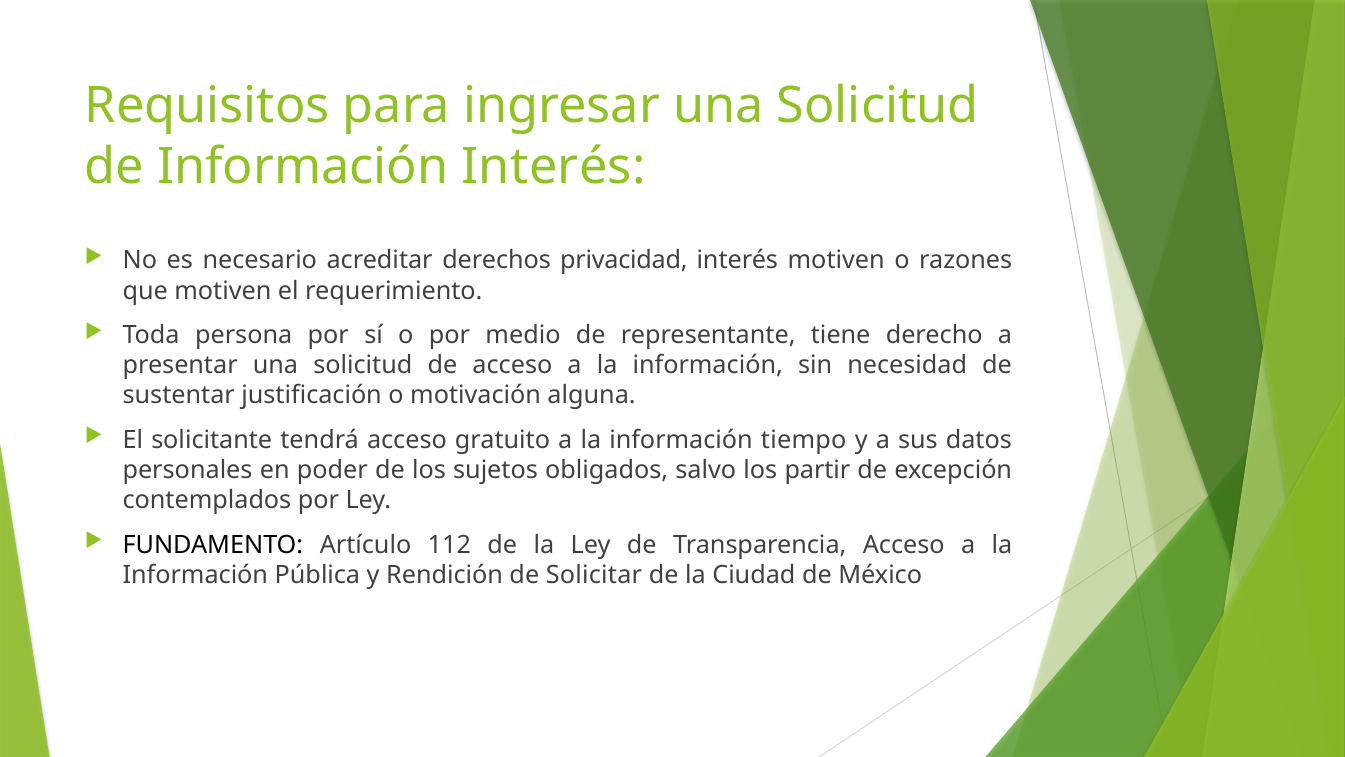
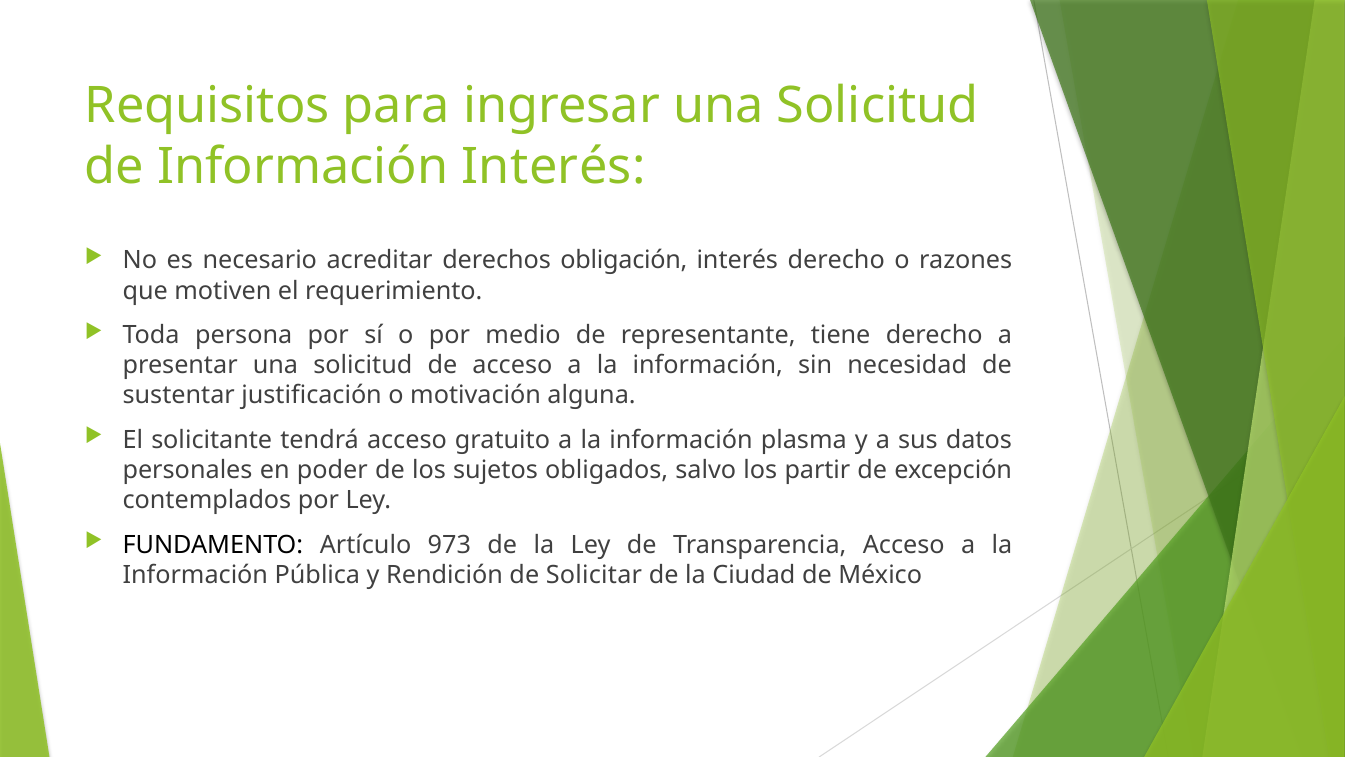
privacidad: privacidad -> obligación
interés motiven: motiven -> derecho
tiempo: tiempo -> plasma
112: 112 -> 973
